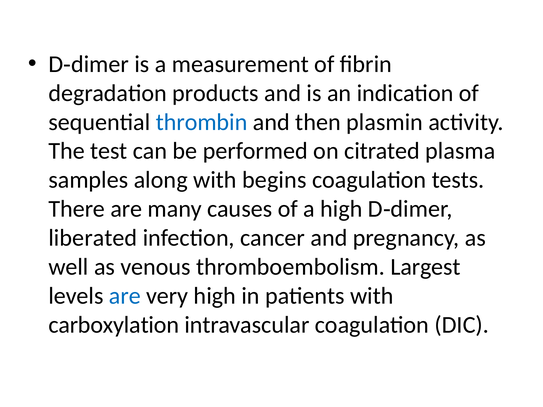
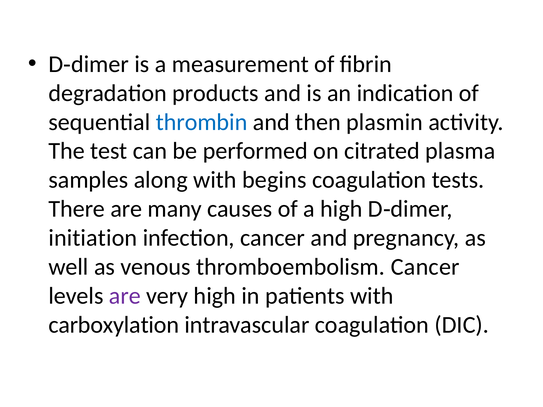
liberated: liberated -> initiation
thromboembolism Largest: Largest -> Cancer
are at (125, 296) colour: blue -> purple
